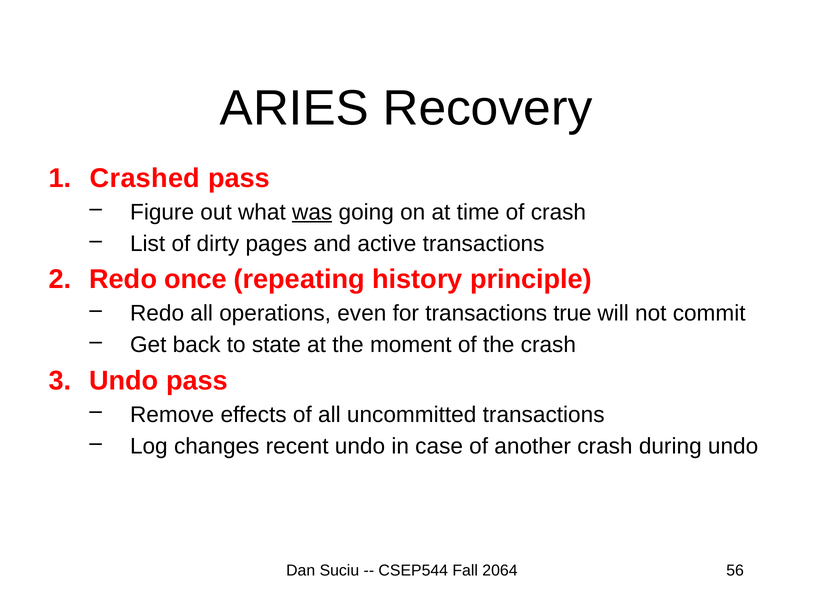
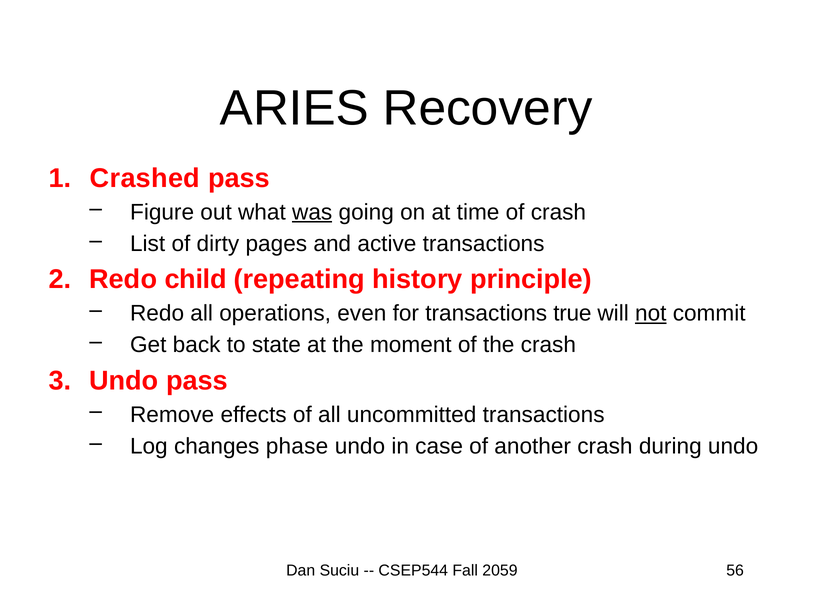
once: once -> child
not underline: none -> present
recent: recent -> phase
2064: 2064 -> 2059
